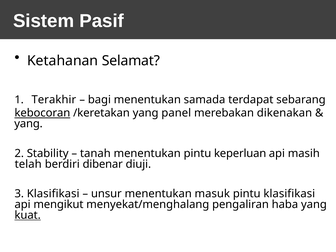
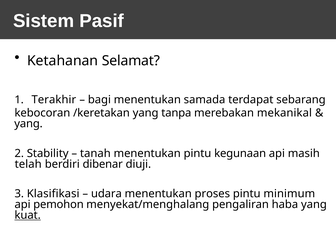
kebocoran underline: present -> none
panel: panel -> tanpa
dikenakan: dikenakan -> mekanikal
keperluan: keperluan -> kegunaan
unsur: unsur -> udara
masuk: masuk -> proses
pintu klasifikasi: klasifikasi -> minimum
mengikut: mengikut -> pemohon
